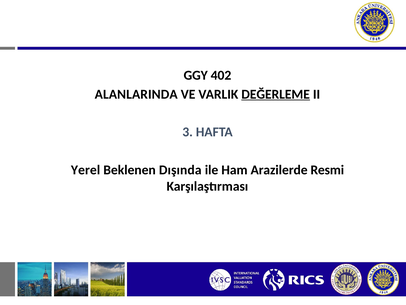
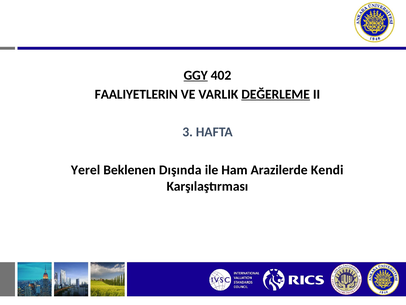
GGY underline: none -> present
ALANLARINDA: ALANLARINDA -> FAALIYETLERIN
Resmi: Resmi -> Kendi
